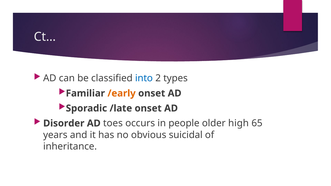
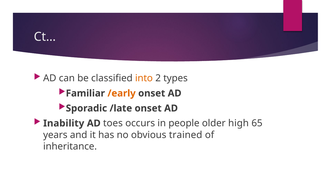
into colour: blue -> orange
Disorder: Disorder -> Inability
suicidal: suicidal -> trained
